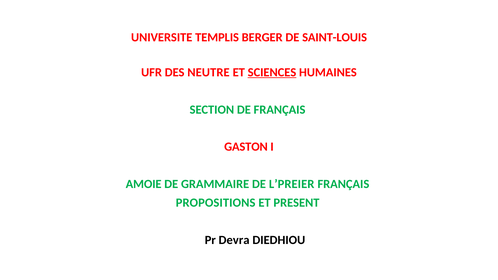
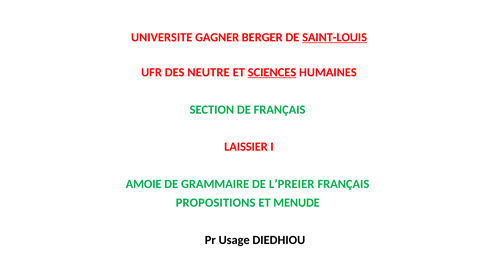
TEMPLIS: TEMPLIS -> GAGNER
SAINT-LOUIS underline: none -> present
GASTON: GASTON -> LAISSIER
PRESENT: PRESENT -> MENUDE
Devra: Devra -> Usage
